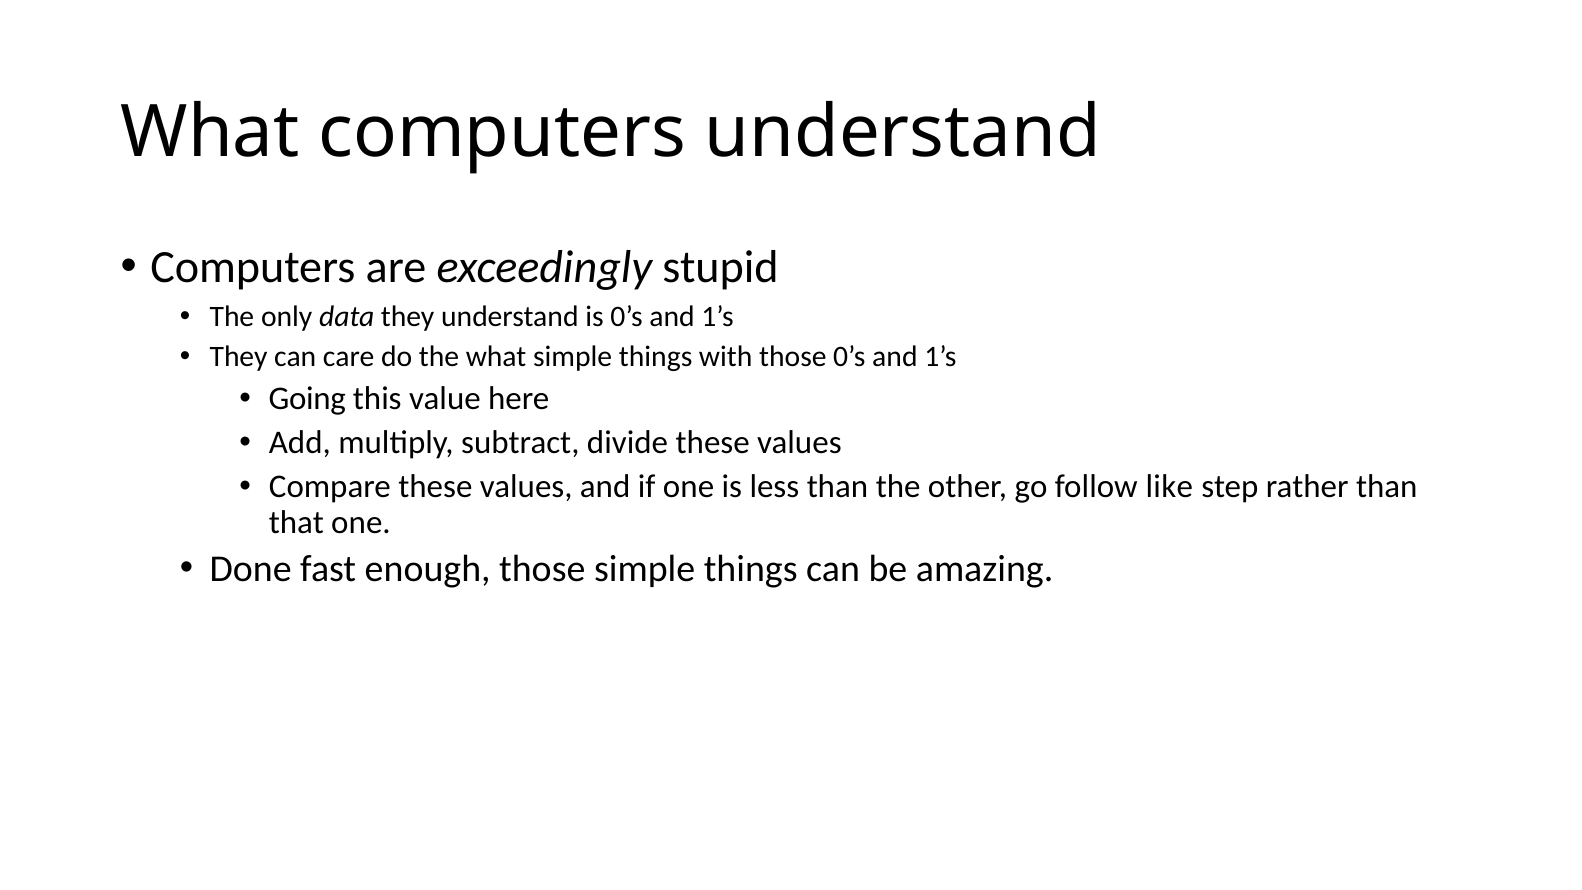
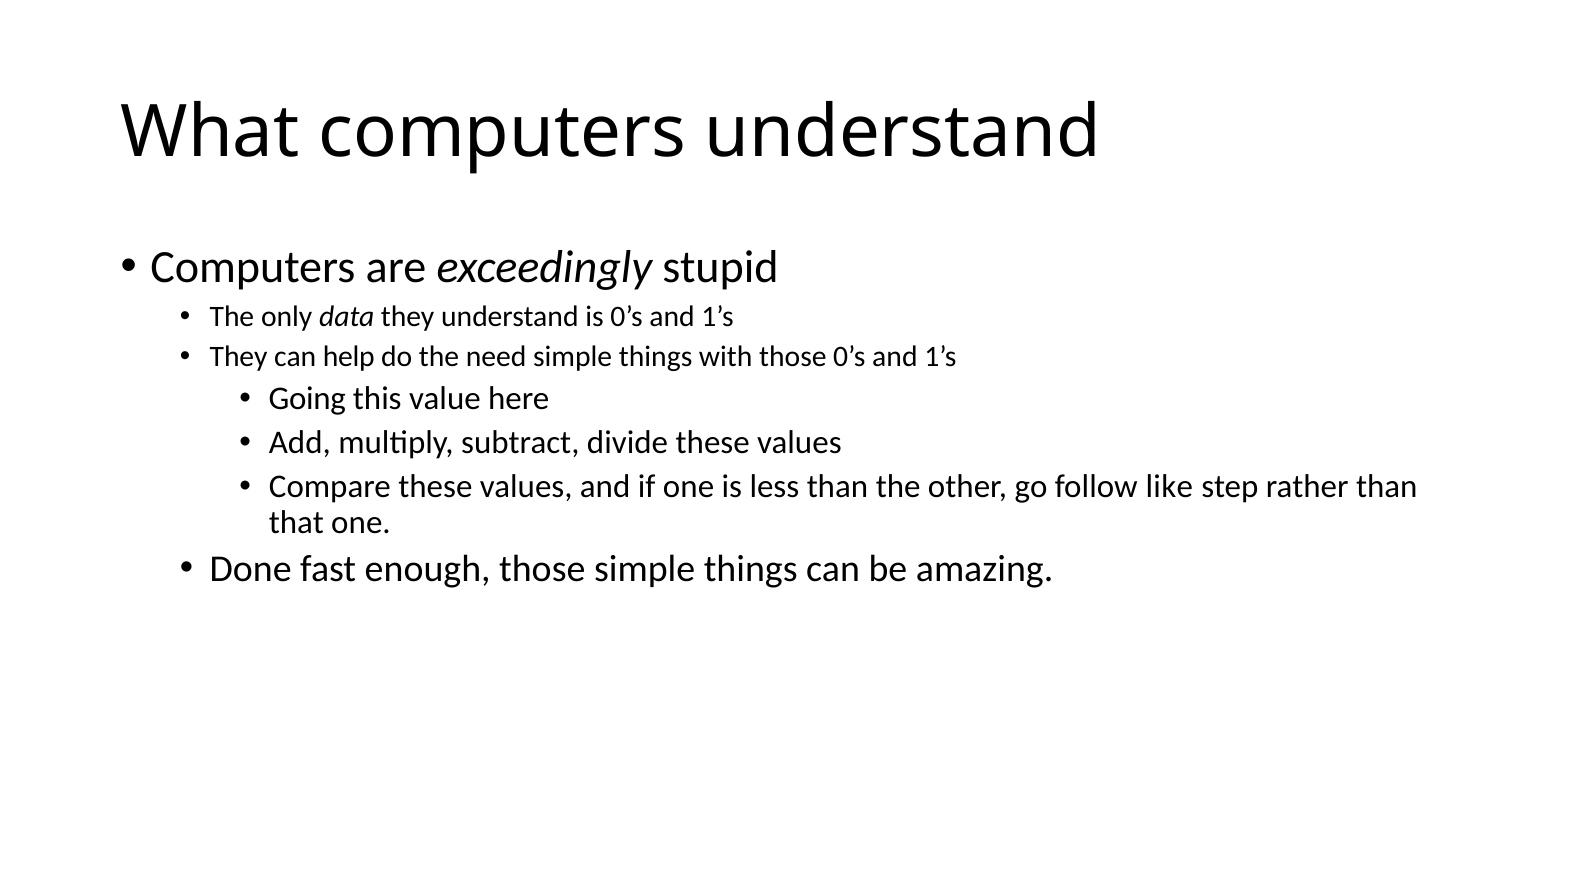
care: care -> help
the what: what -> need
